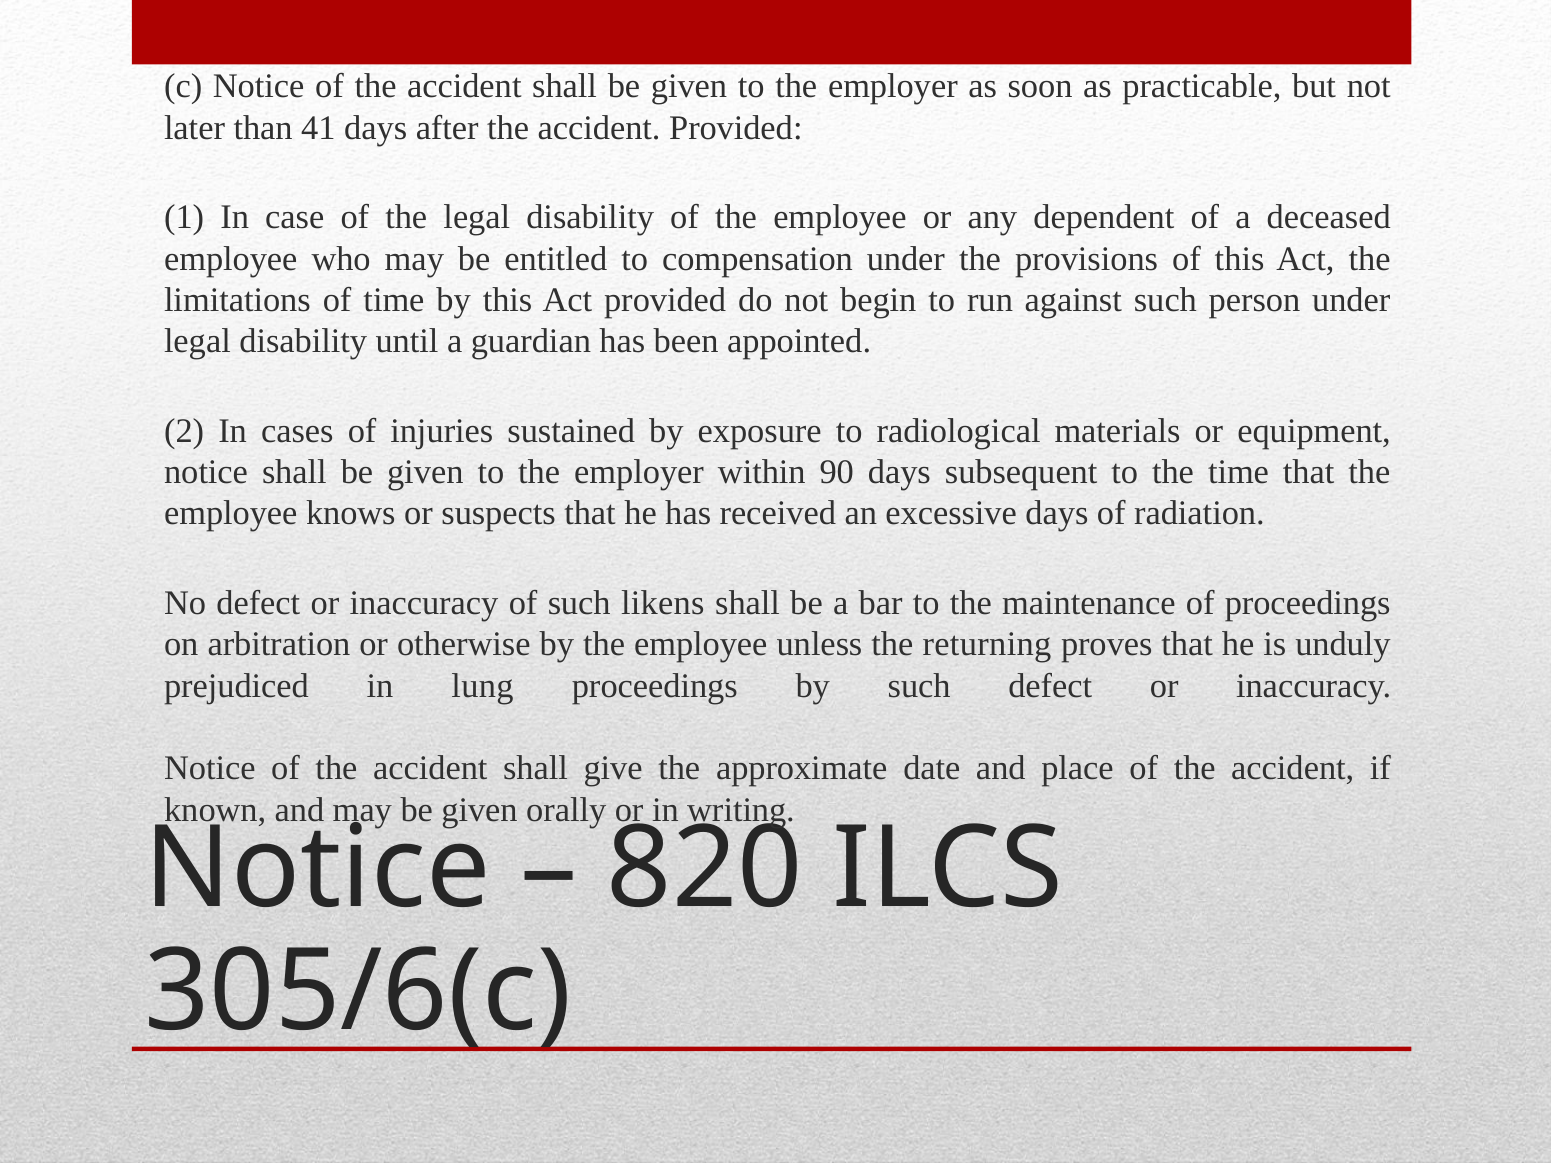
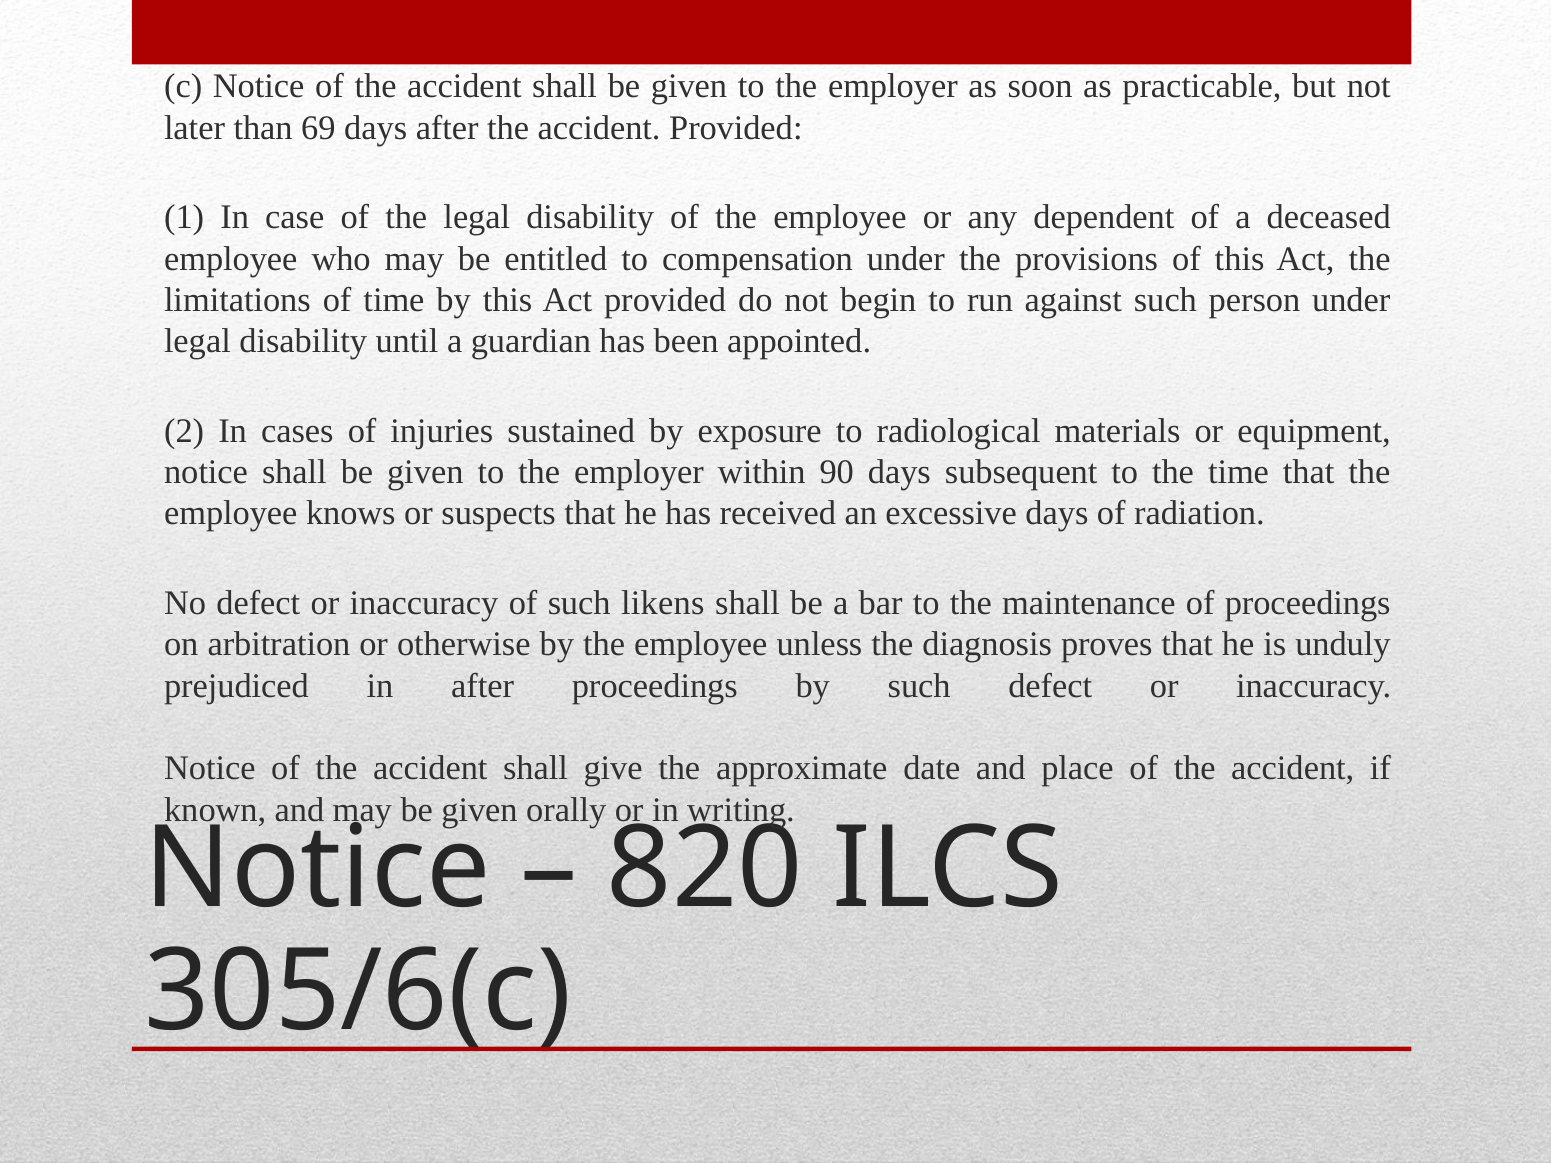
41: 41 -> 69
returning: returning -> diagnosis
in lung: lung -> after
